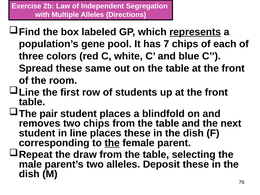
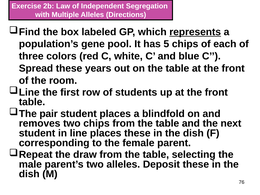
7: 7 -> 5
same: same -> years
the at (112, 143) underline: present -> none
